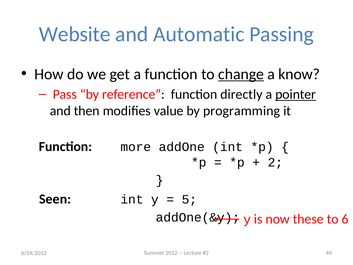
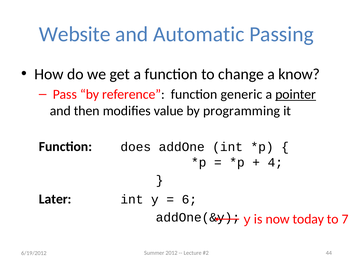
change underline: present -> none
directly: directly -> generic
more: more -> does
2: 2 -> 4
Seen: Seen -> Later
5: 5 -> 6
these: these -> today
6: 6 -> 7
